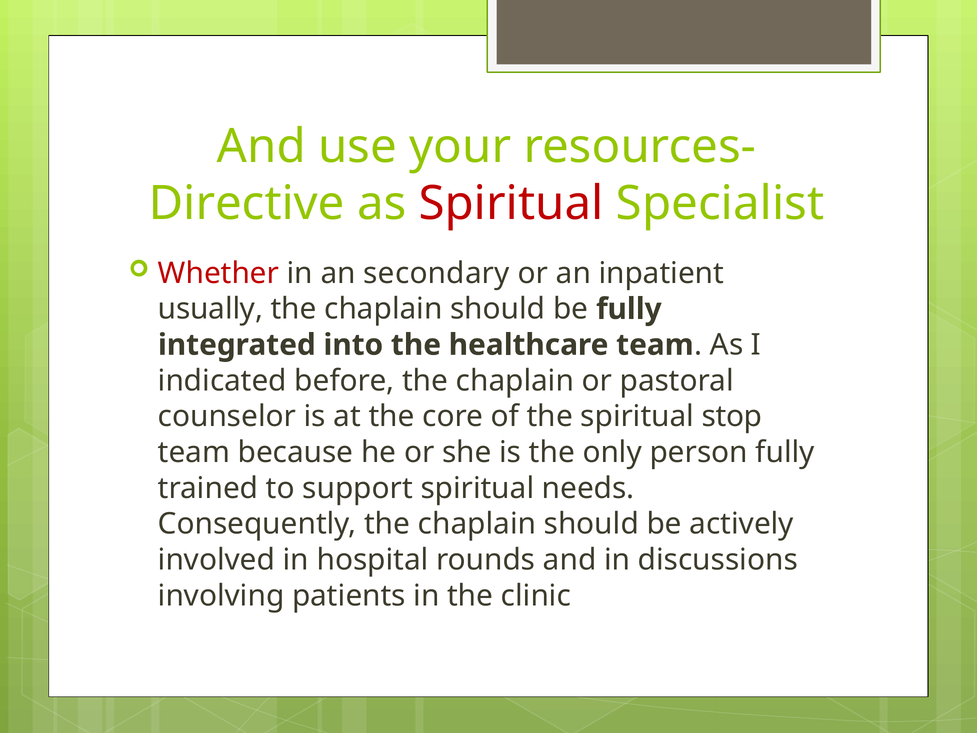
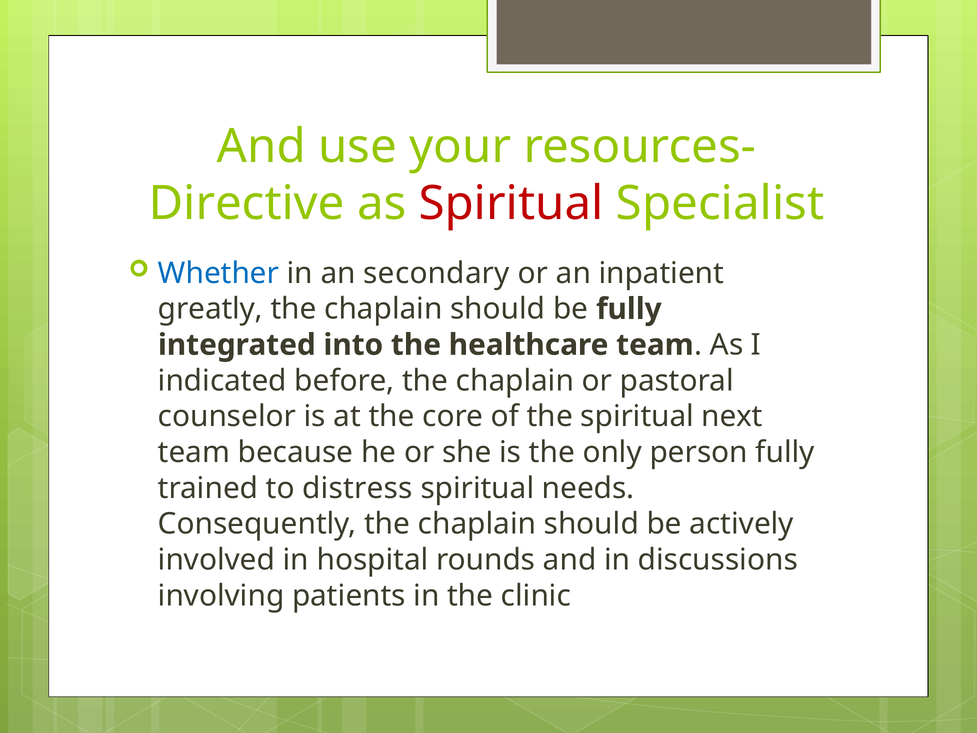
Whether colour: red -> blue
usually: usually -> greatly
stop: stop -> next
support: support -> distress
